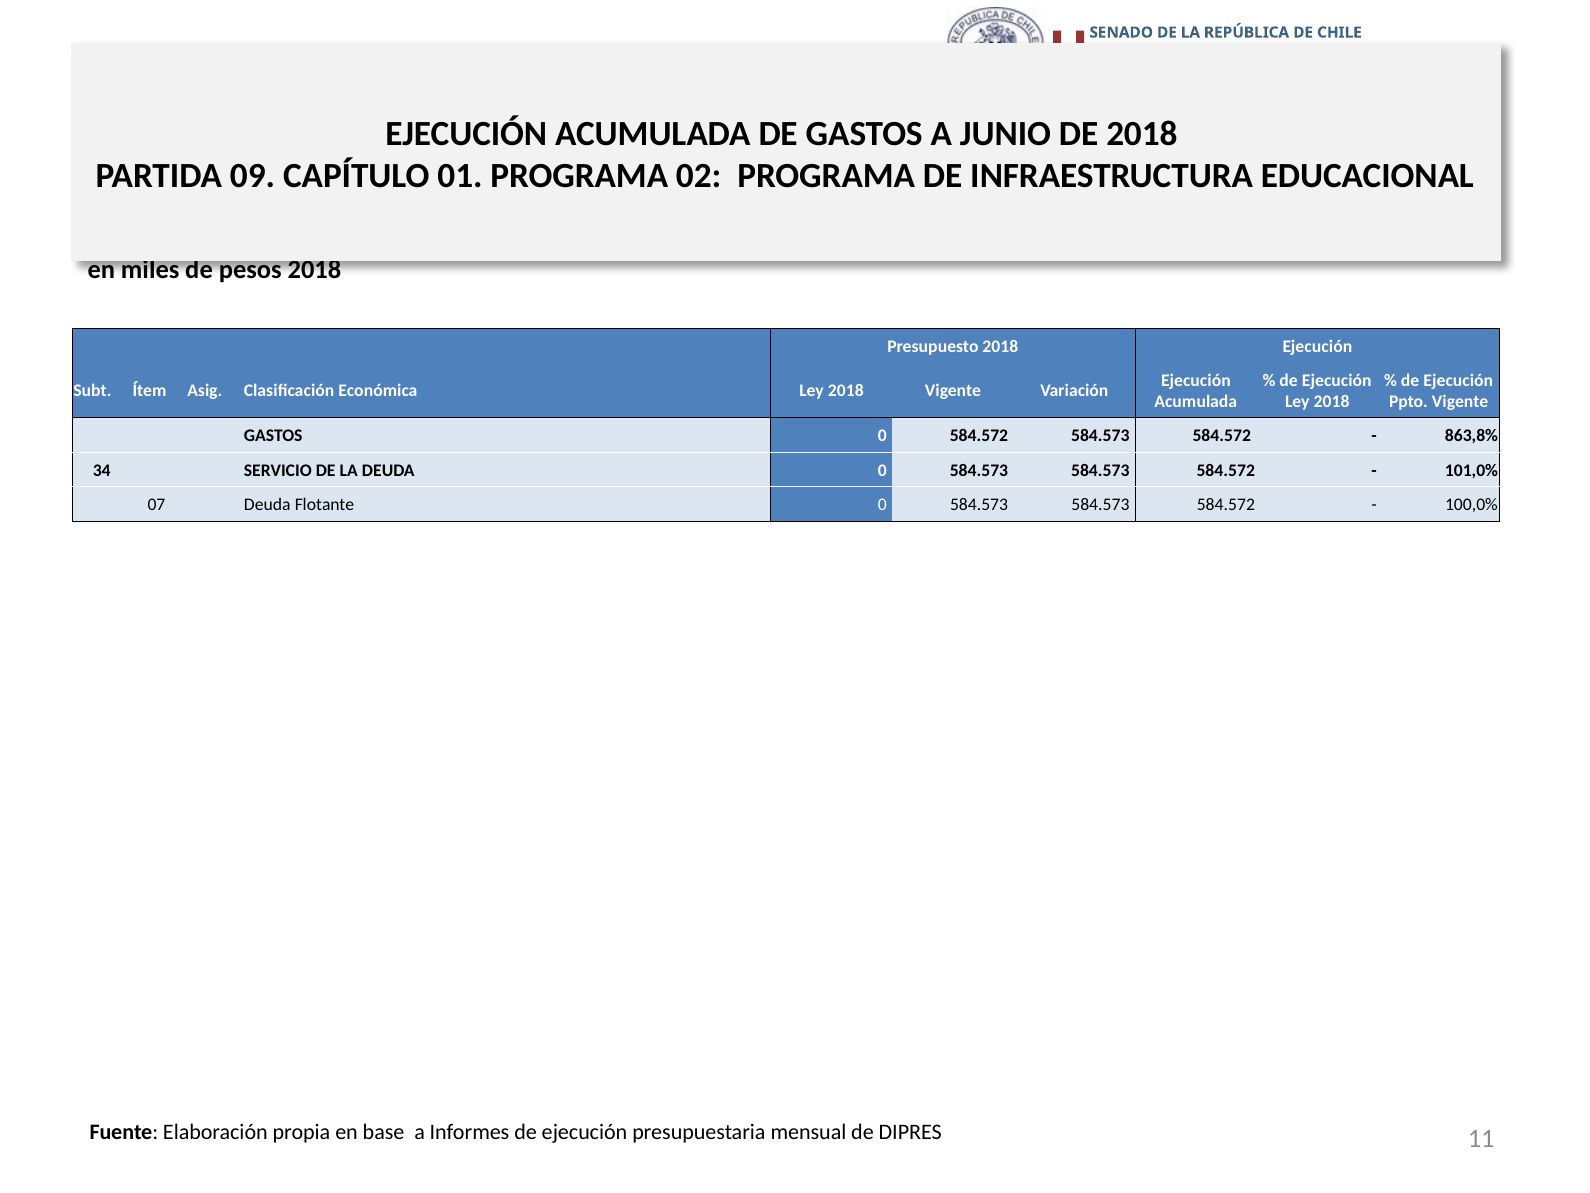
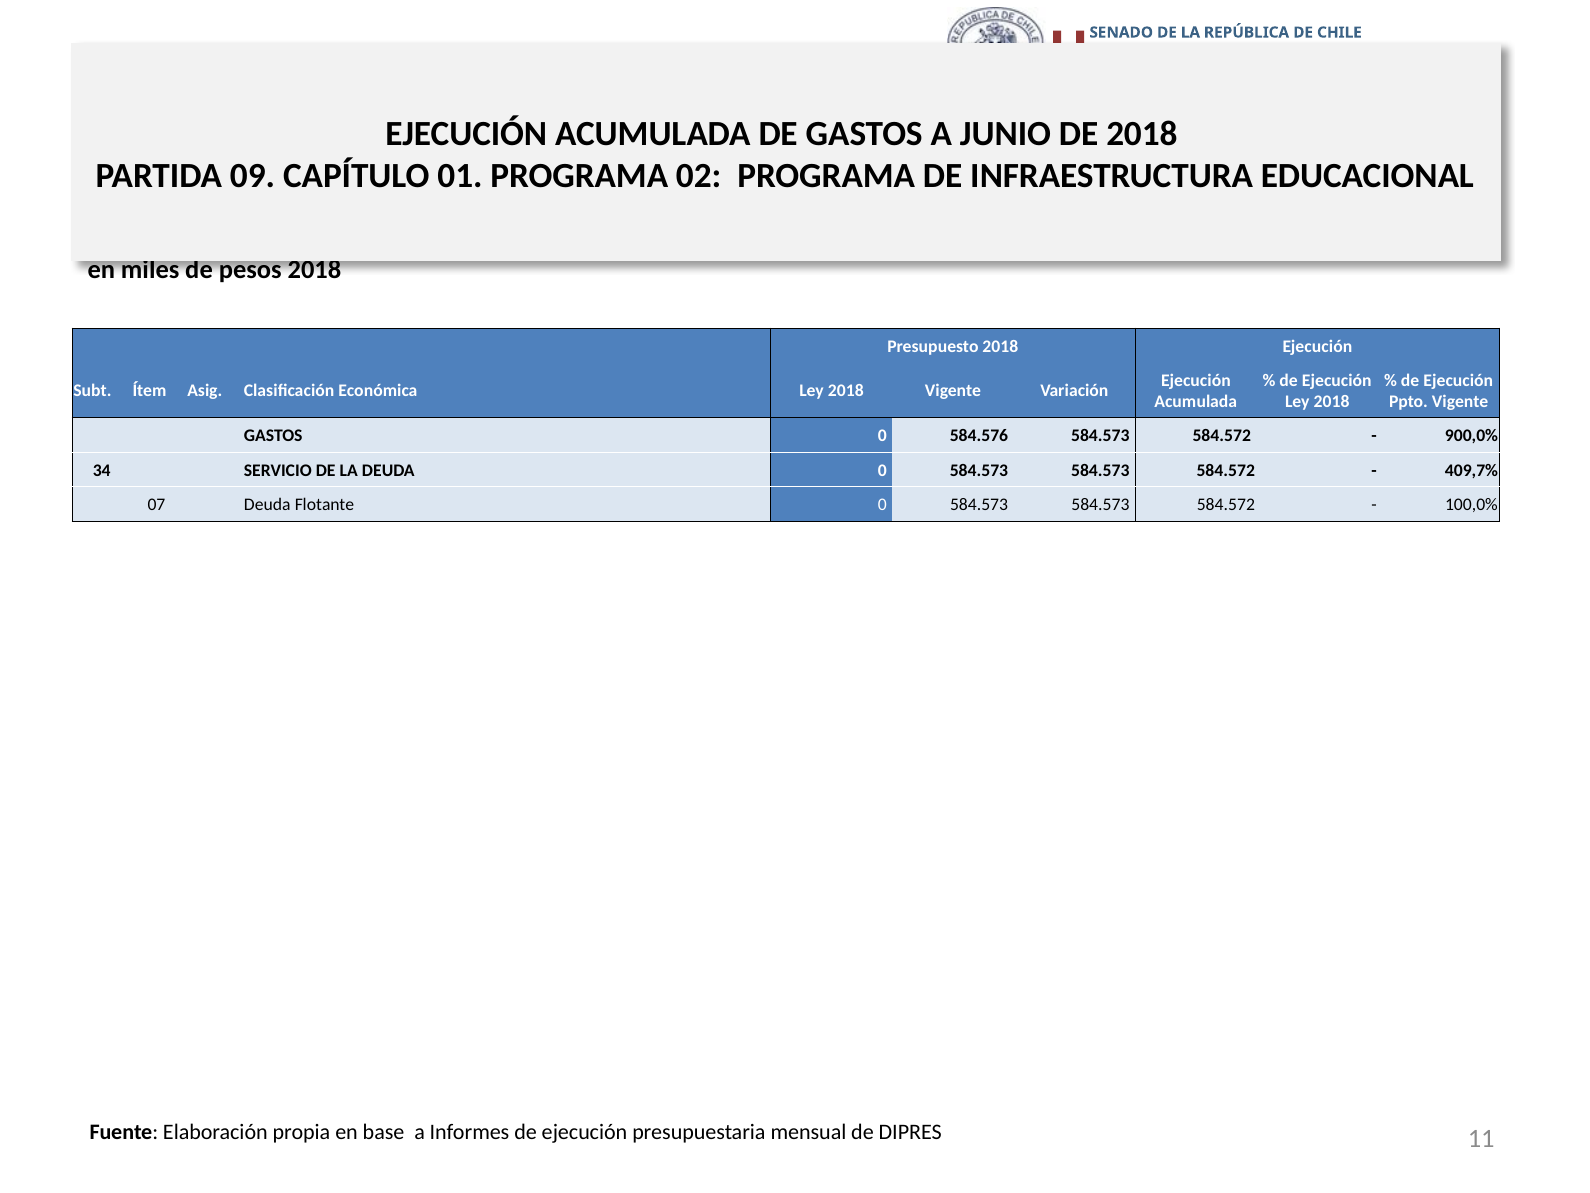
0 584.572: 584.572 -> 584.576
863,8%: 863,8% -> 900,0%
101,0%: 101,0% -> 409,7%
